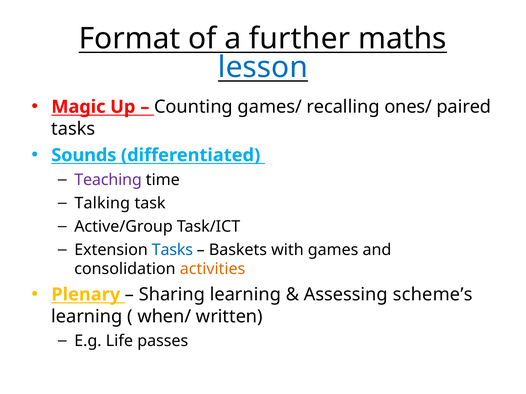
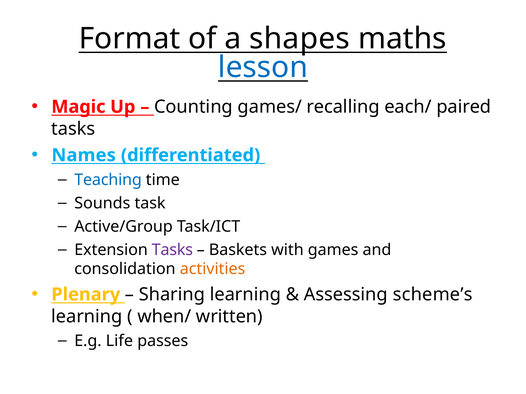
further: further -> shapes
ones/: ones/ -> each/
Sounds: Sounds -> Names
Teaching colour: purple -> blue
Talking: Talking -> Sounds
Tasks at (172, 250) colour: blue -> purple
